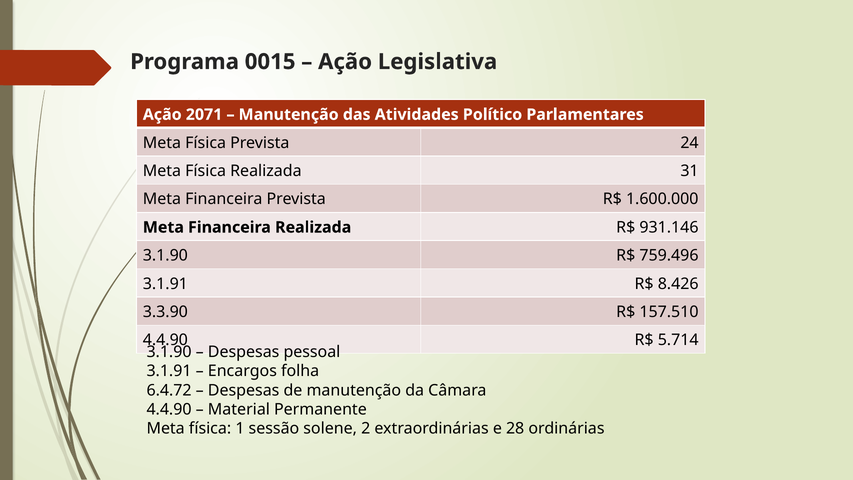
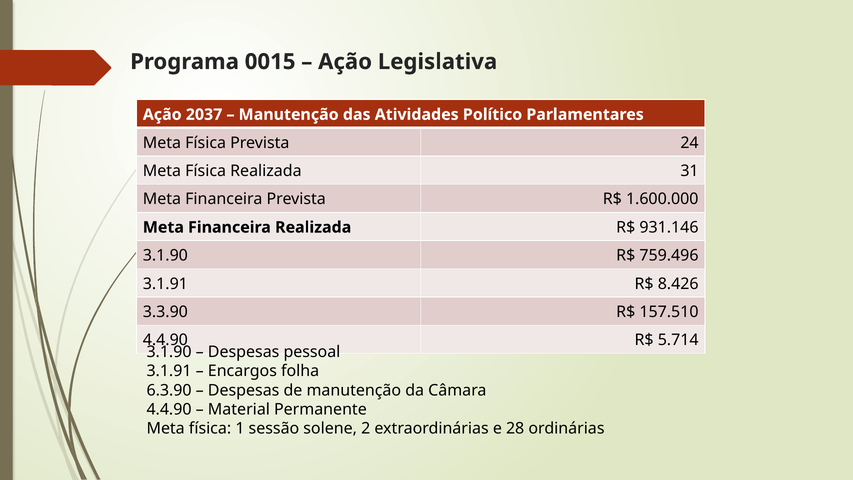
2071: 2071 -> 2037
6.4.72: 6.4.72 -> 6.3.90
